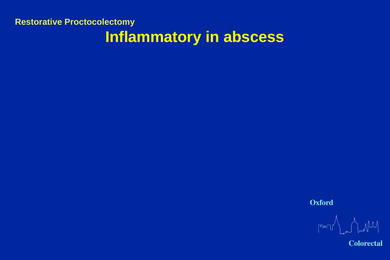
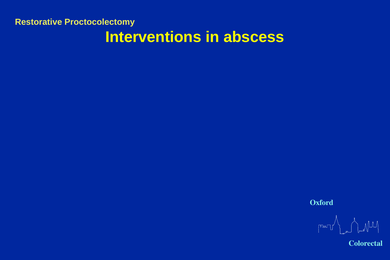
Inflammatory: Inflammatory -> Interventions
